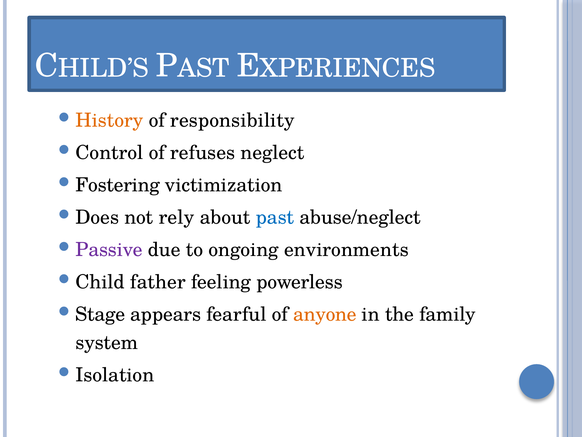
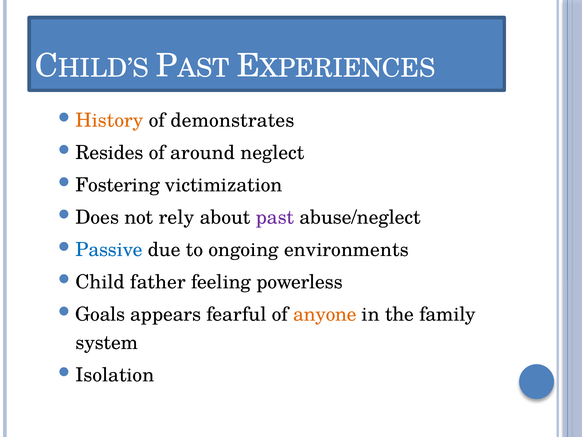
responsibility: responsibility -> demonstrates
Control: Control -> Resides
refuses: refuses -> around
past colour: blue -> purple
Passive colour: purple -> blue
Stage: Stage -> Goals
